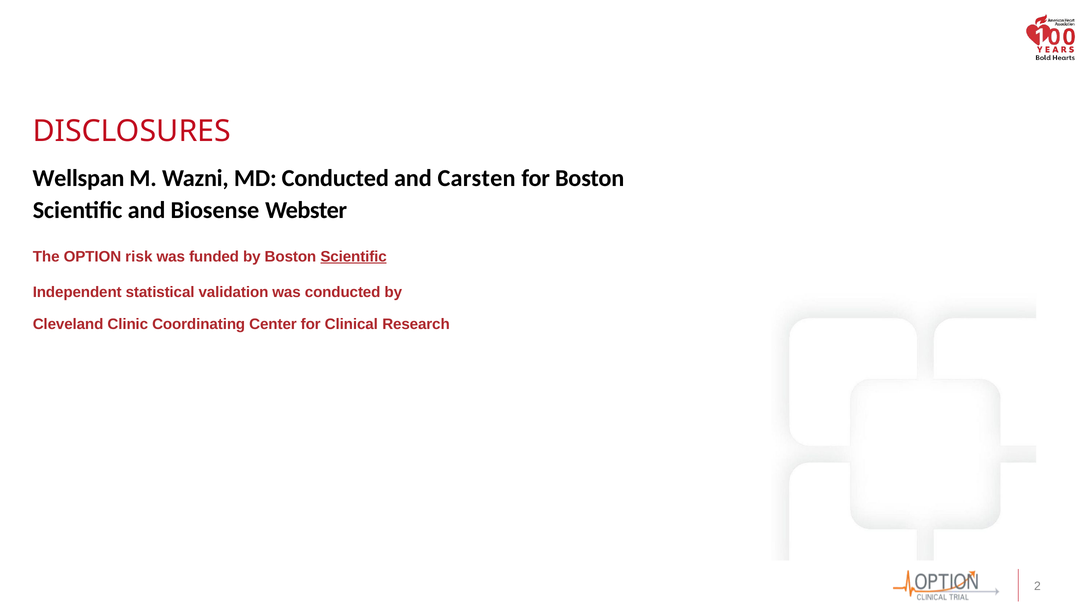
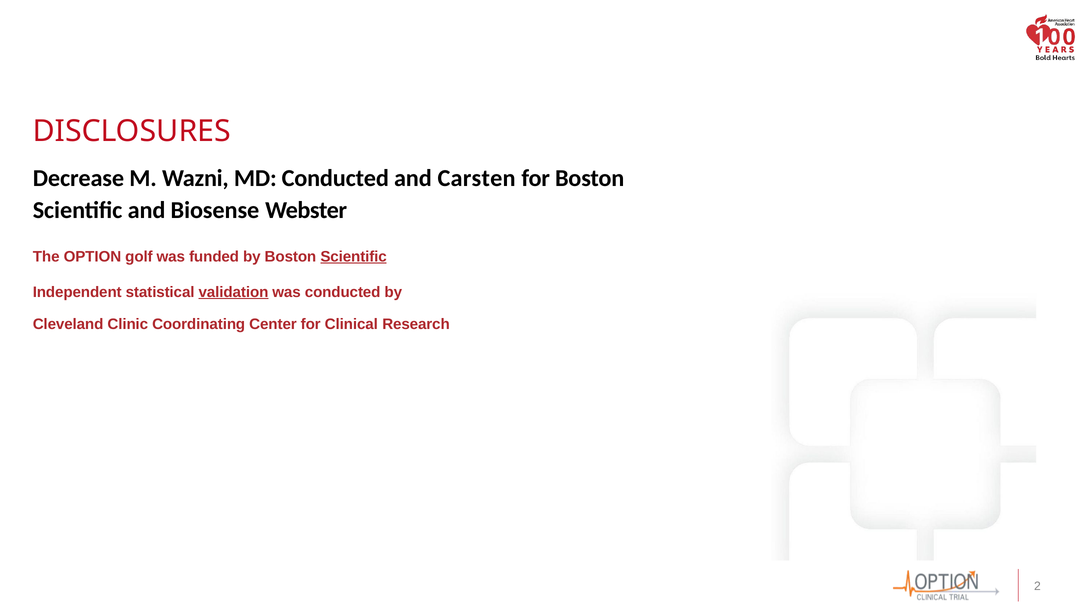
Wellspan: Wellspan -> Decrease
risk: risk -> golf
validation underline: none -> present
